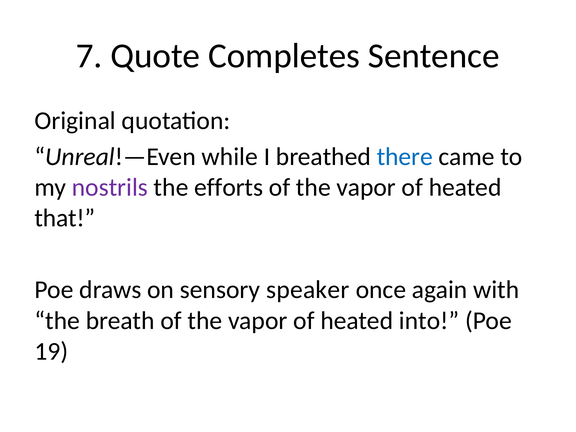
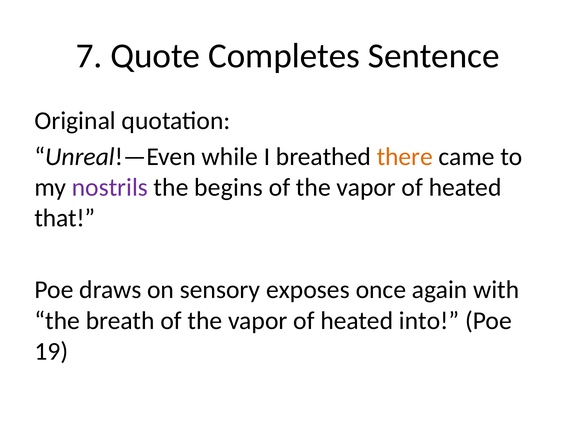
there colour: blue -> orange
efforts: efforts -> begins
speaker: speaker -> exposes
